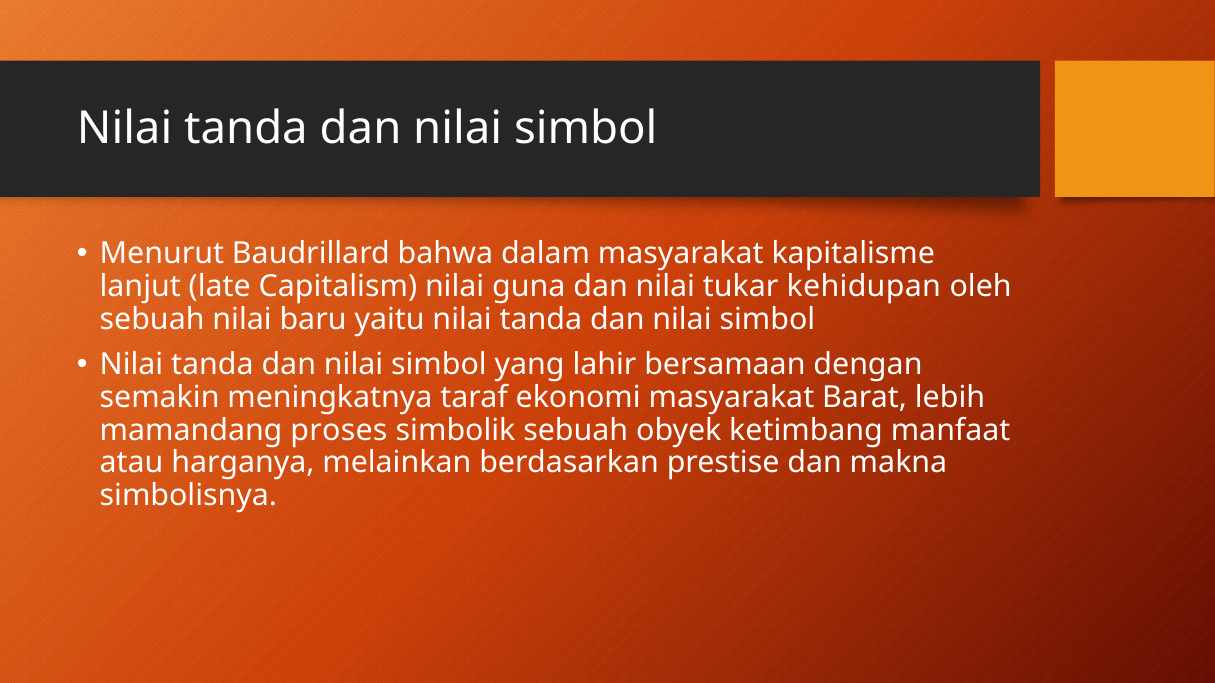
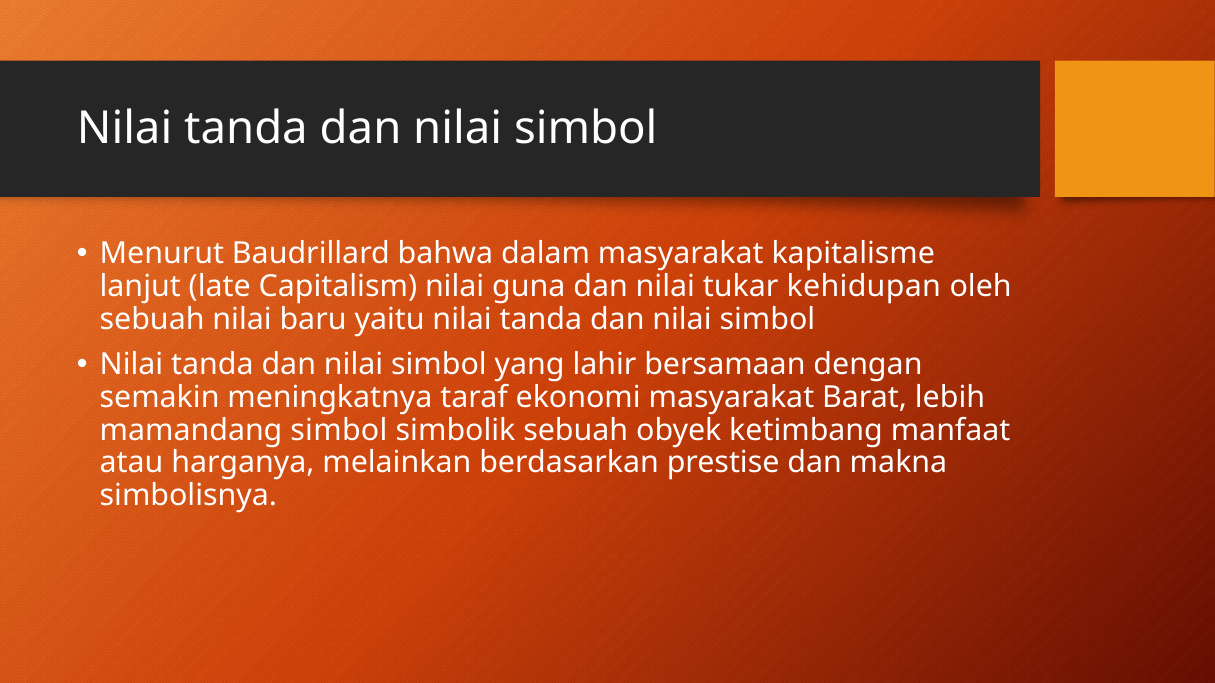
mamandang proses: proses -> simbol
